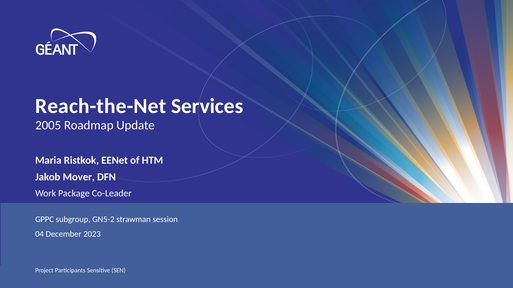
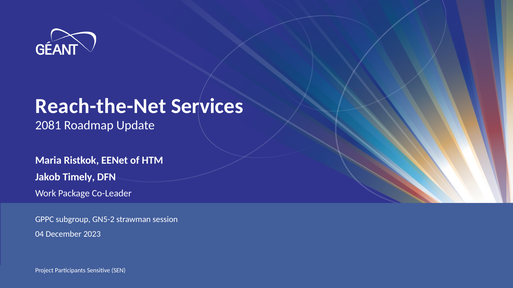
2005: 2005 -> 2081
Mover: Mover -> Timely
